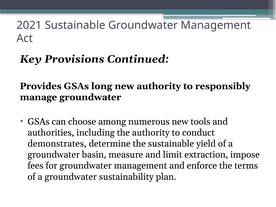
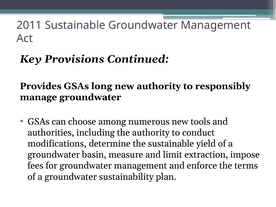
2021: 2021 -> 2011
demonstrates: demonstrates -> modifications
